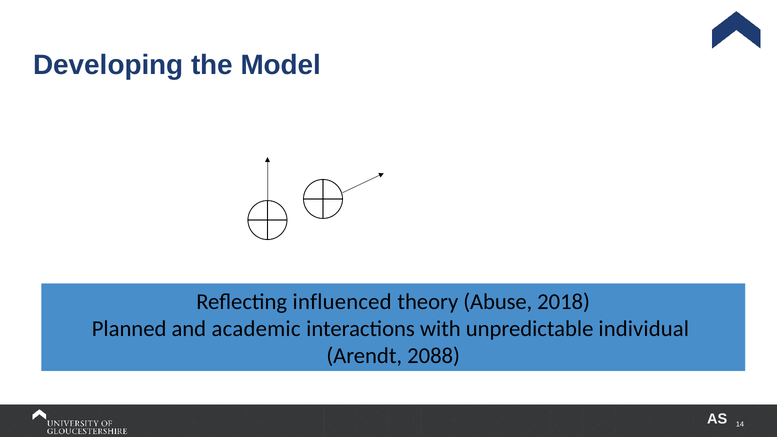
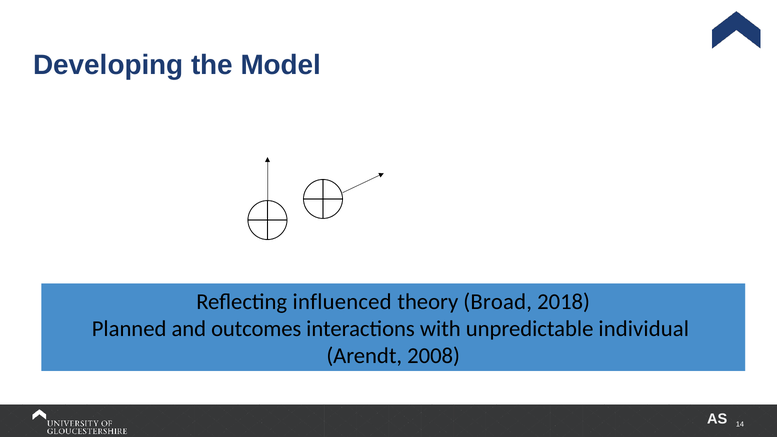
Abuse: Abuse -> Broad
academic: academic -> outcomes
2088: 2088 -> 2008
